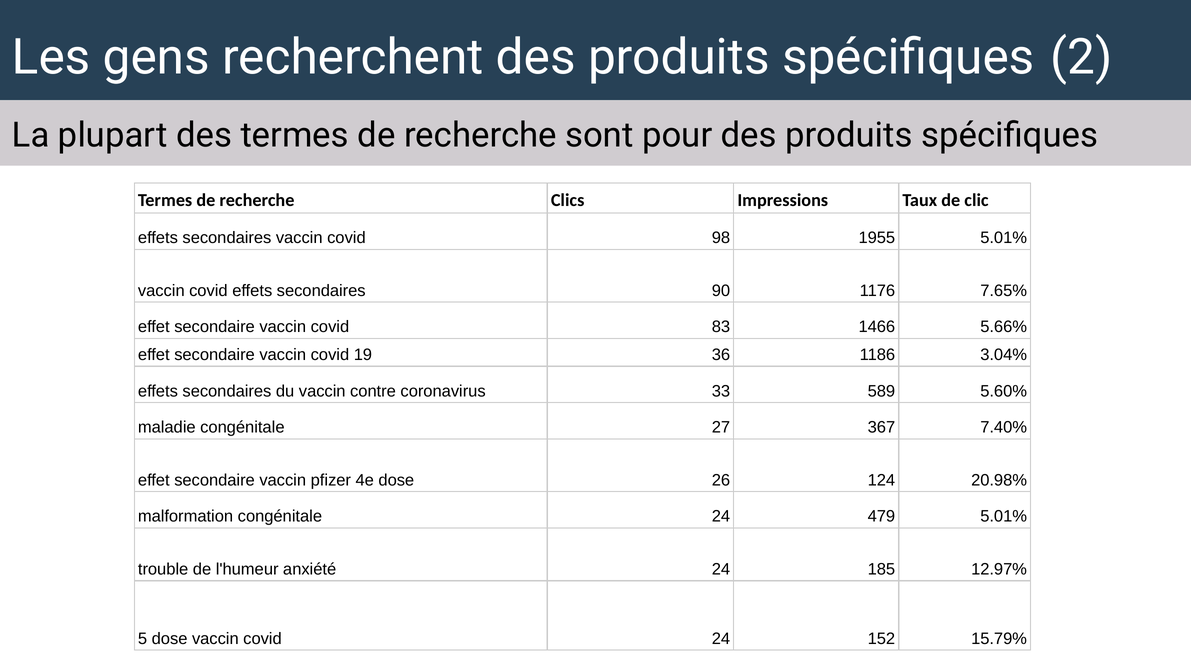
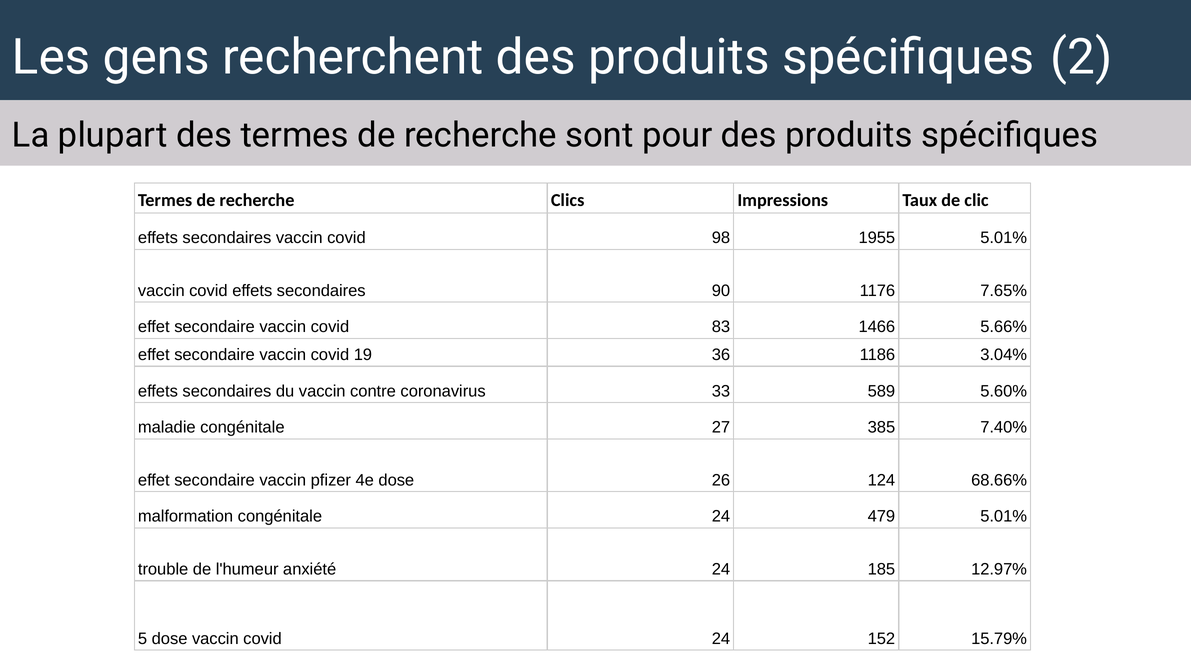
367: 367 -> 385
20.98%: 20.98% -> 68.66%
